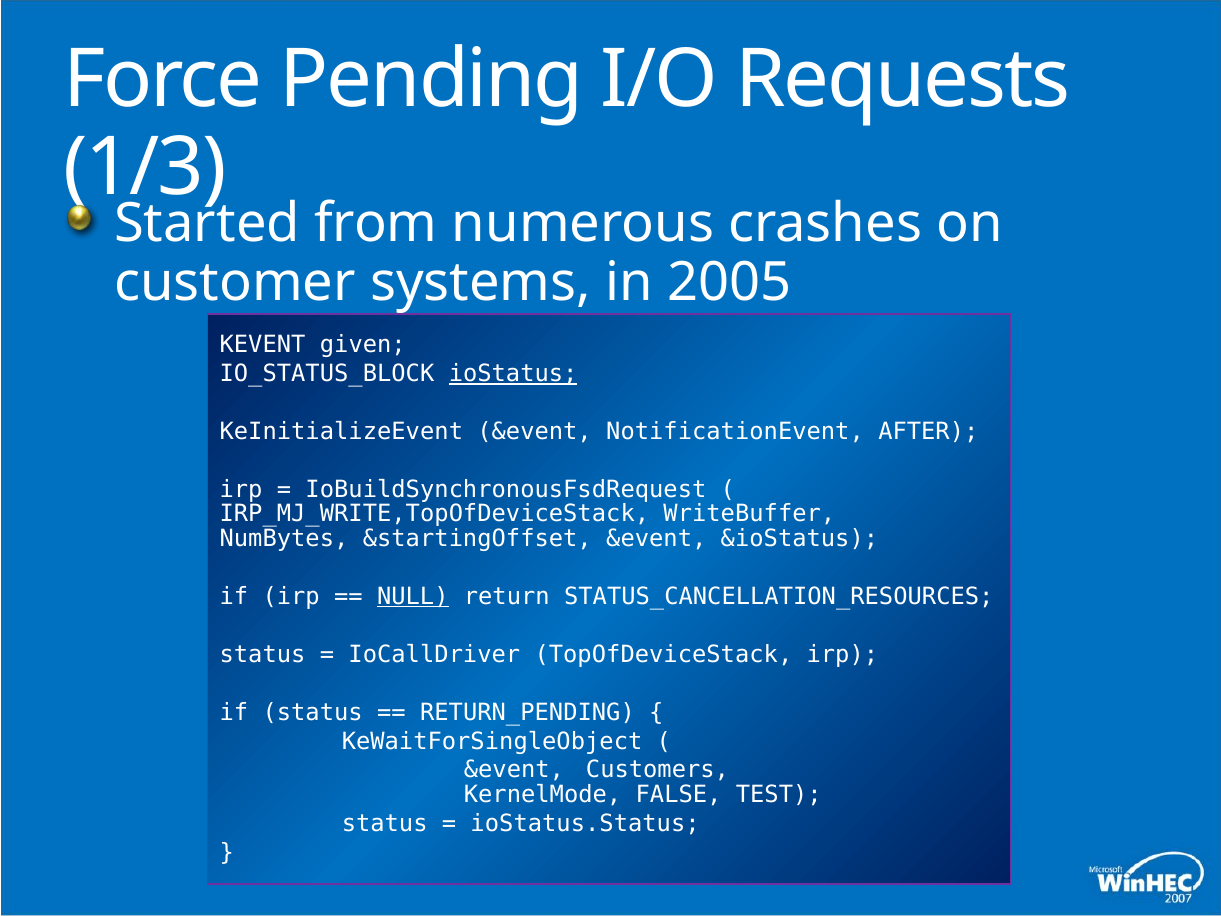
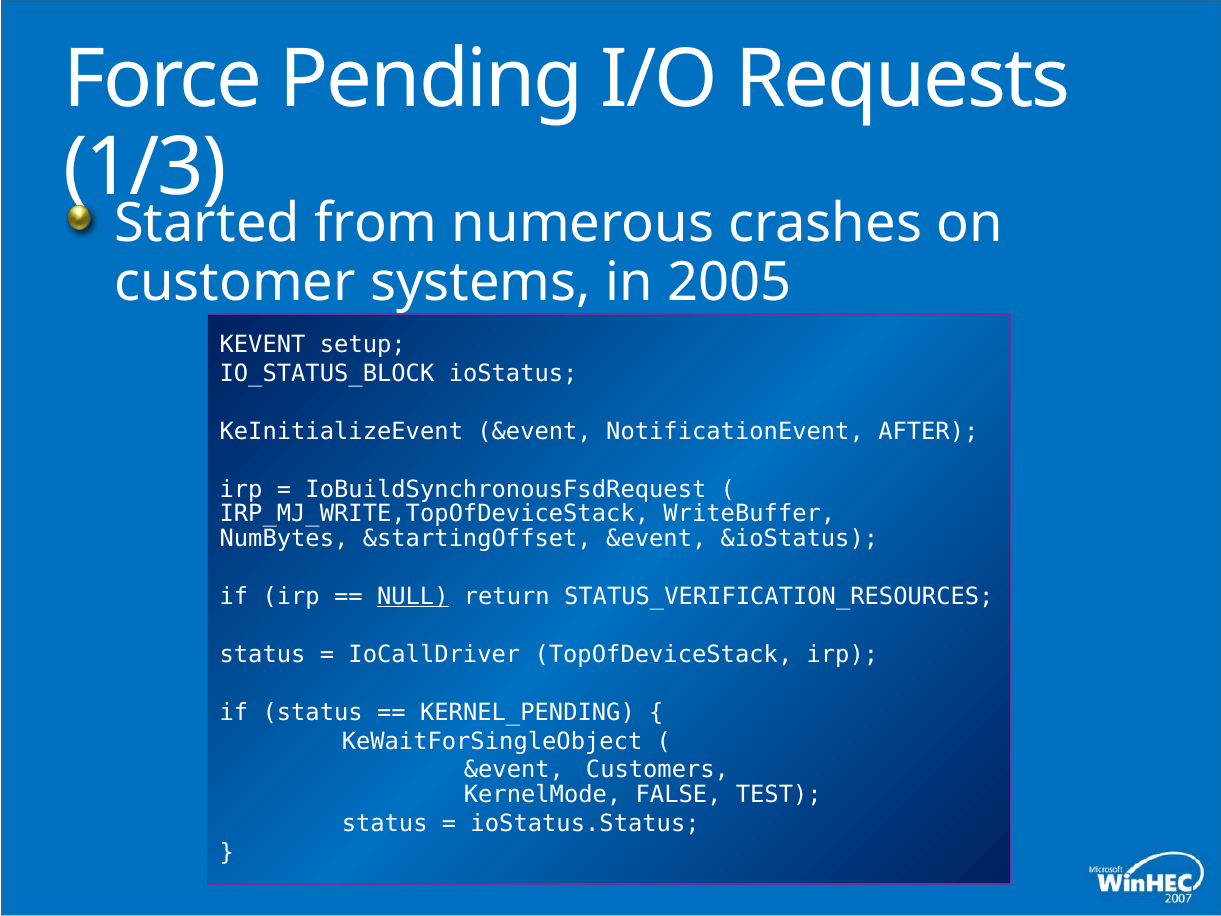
given: given -> setup
ioStatus underline: present -> none
STATUS_CANCELLATION_RESOURCES: STATUS_CANCELLATION_RESOURCES -> STATUS_VERIFICATION_RESOURCES
RETURN_PENDING: RETURN_PENDING -> KERNEL_PENDING
